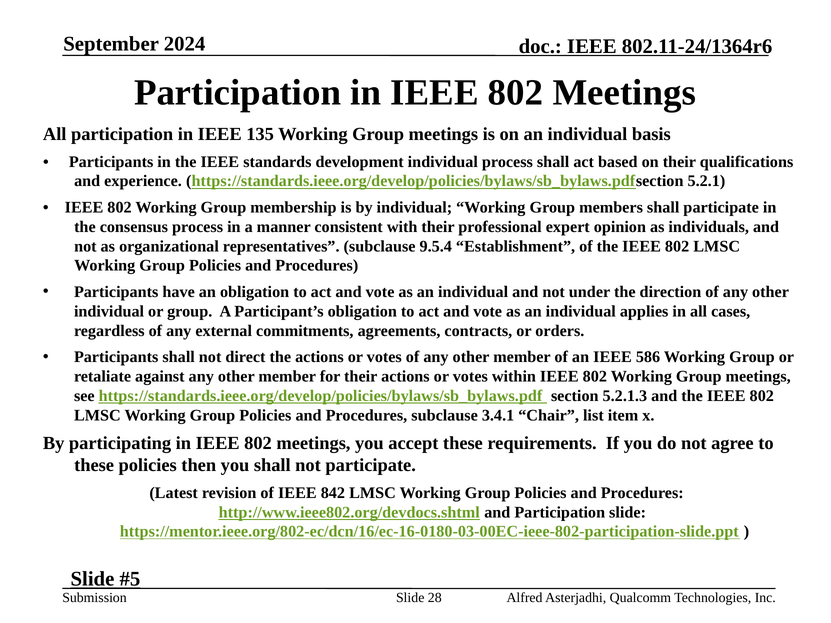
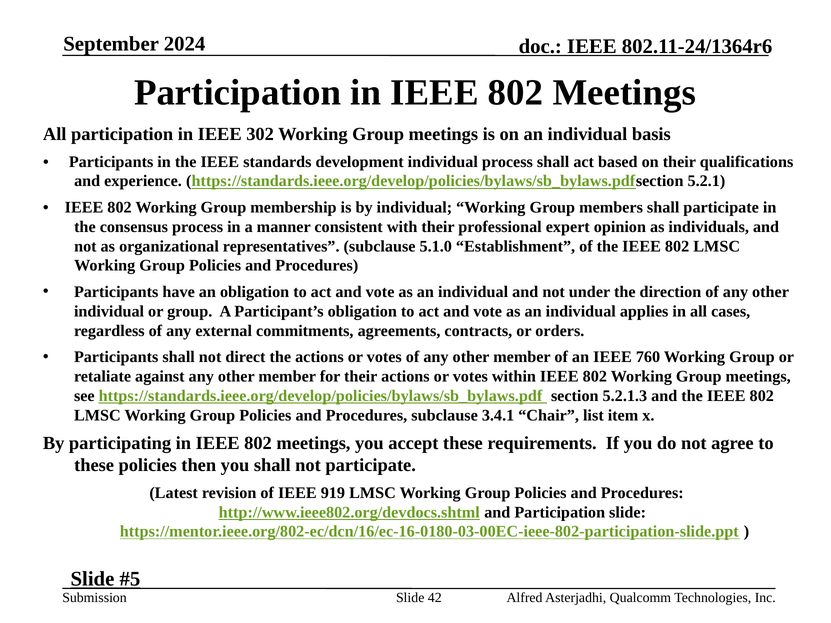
135: 135 -> 302
9.5.4: 9.5.4 -> 5.1.0
586: 586 -> 760
842: 842 -> 919
28: 28 -> 42
